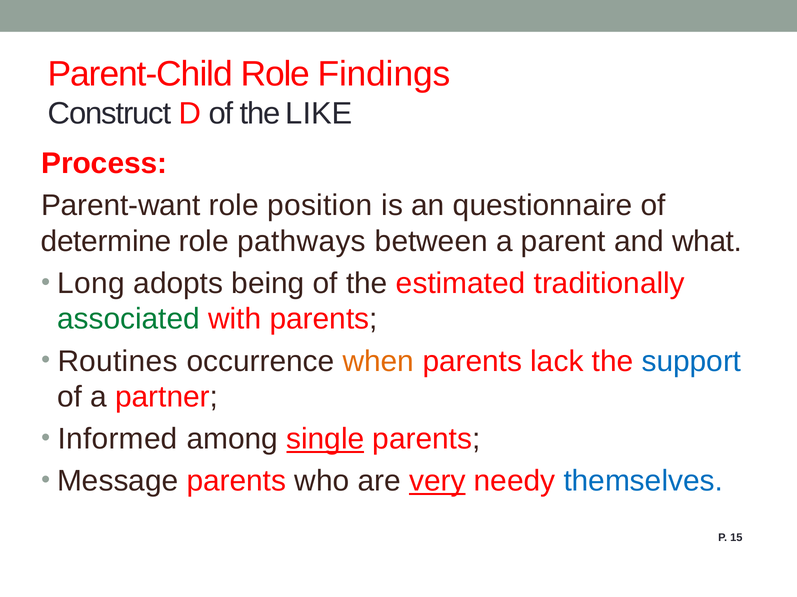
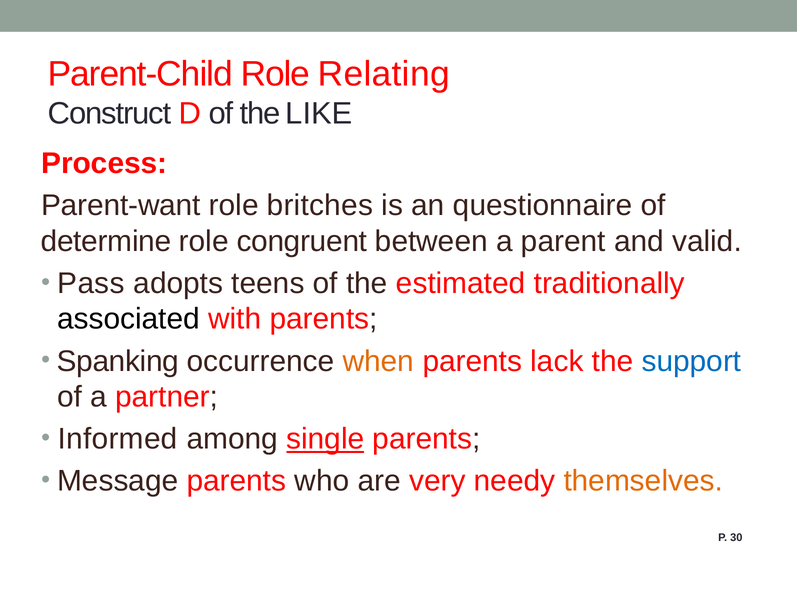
Findings: Findings -> Relating
position: position -> britches
pathways: pathways -> congruent
what: what -> valid
Long: Long -> Pass
being: being -> teens
associated colour: green -> black
Routines: Routines -> Spanking
very underline: present -> none
themselves colour: blue -> orange
15: 15 -> 30
